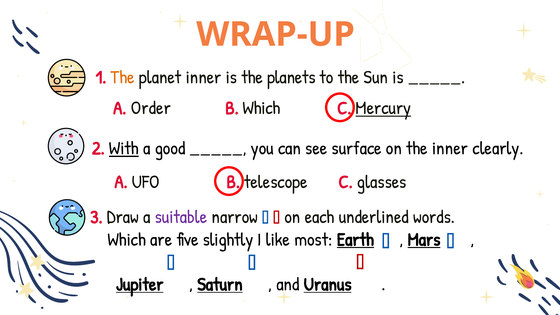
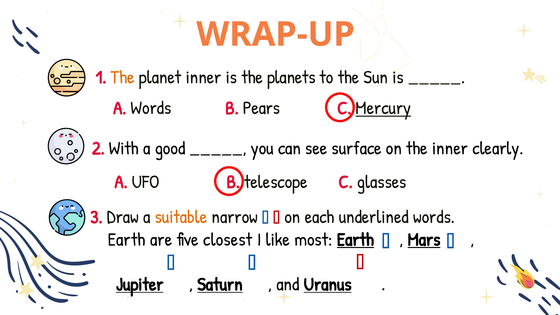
A Order: Order -> Words
B Which: Which -> Pears
With underline: present -> none
suitable colour: purple -> orange
Which at (127, 240): Which -> Earth
slightly: slightly -> closest
